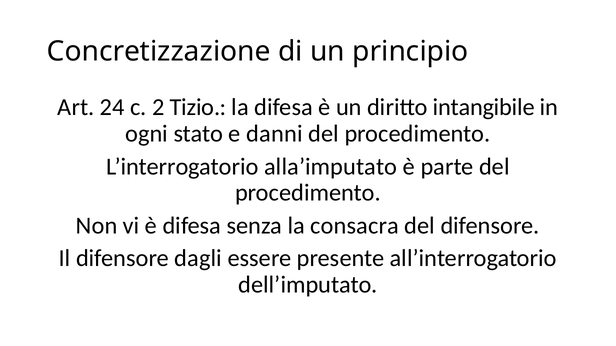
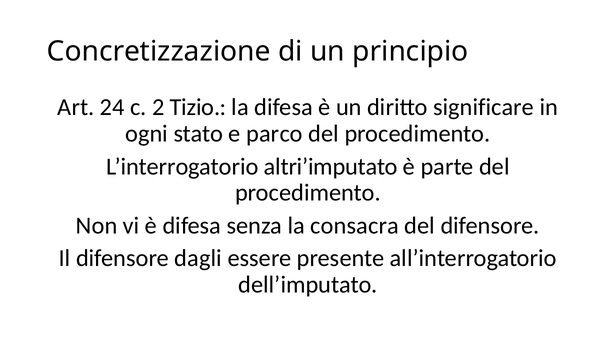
intangibile: intangibile -> significare
danni: danni -> parco
alla’imputato: alla’imputato -> altri’imputato
